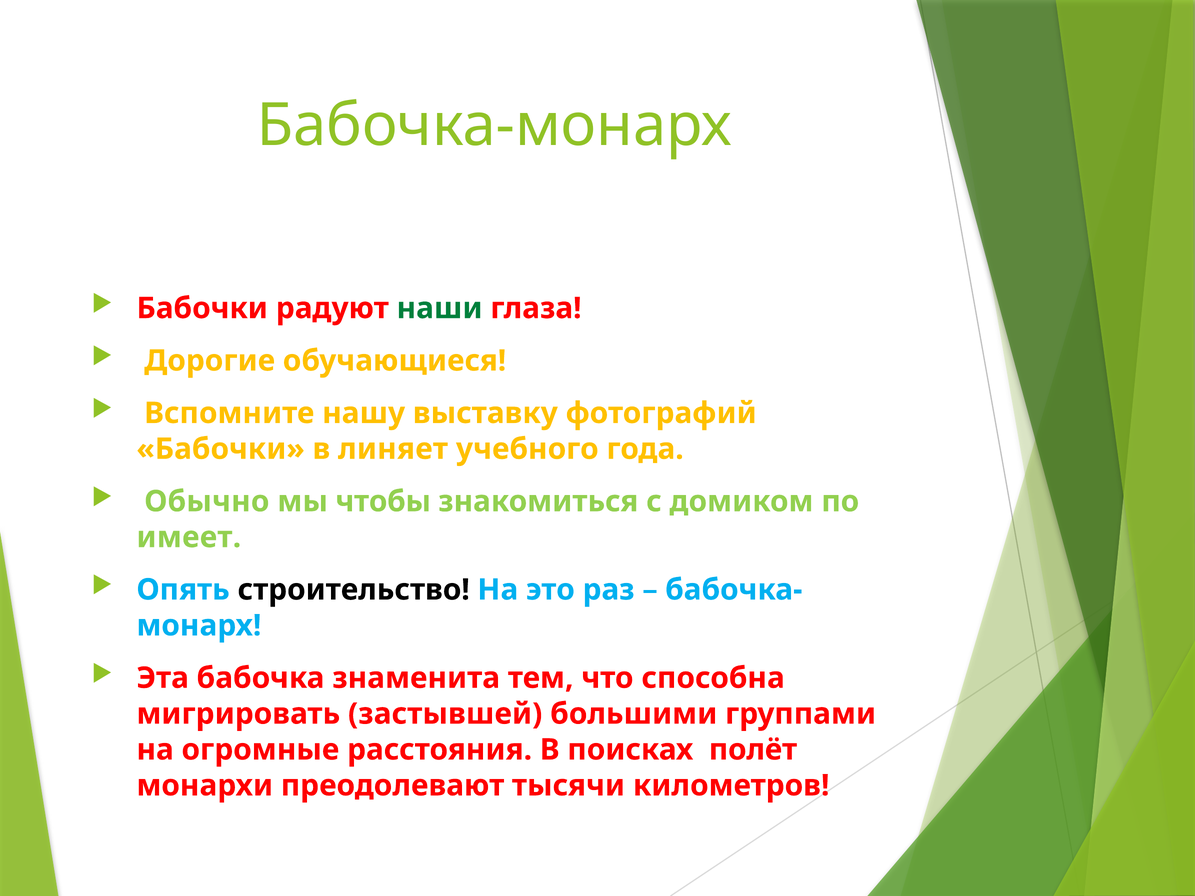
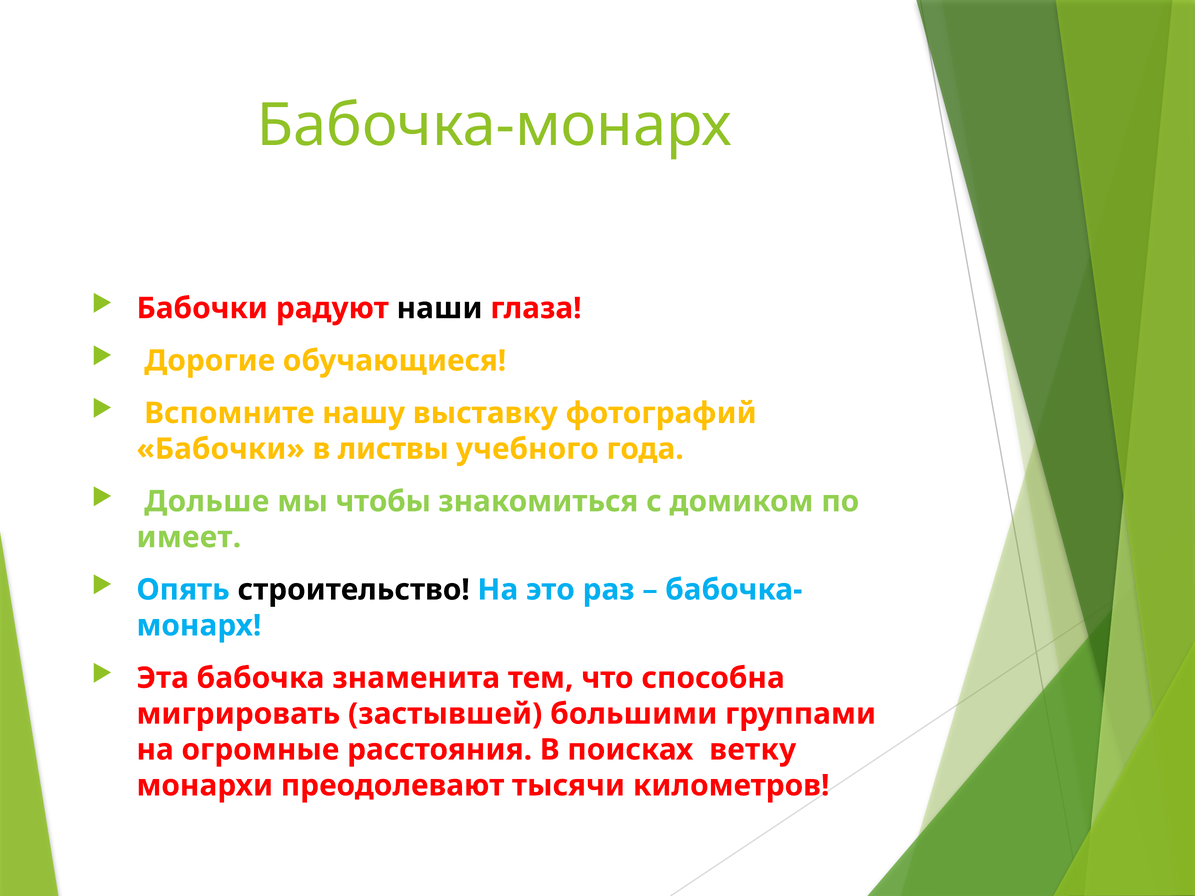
наши colour: green -> black
линяет: линяет -> листвы
Обычно: Обычно -> Дольше
полёт: полёт -> ветку
